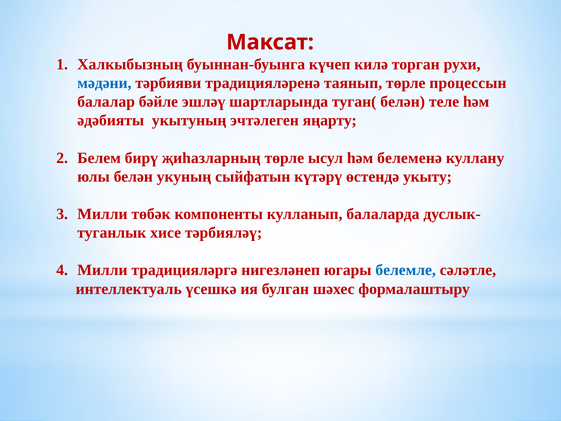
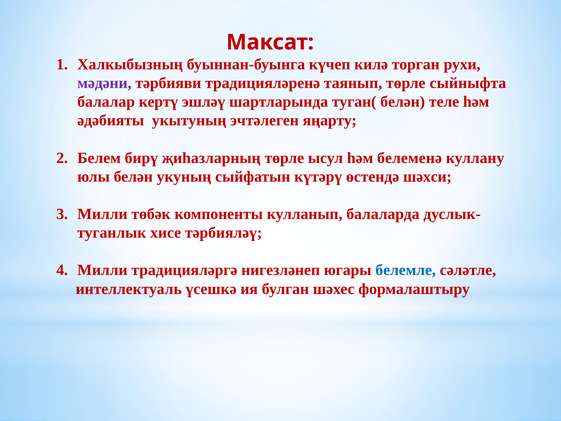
мәдәни colour: blue -> purple
процессын: процессын -> сыйныфта
бәйле: бәйле -> кертү
укыту: укыту -> шәхси
